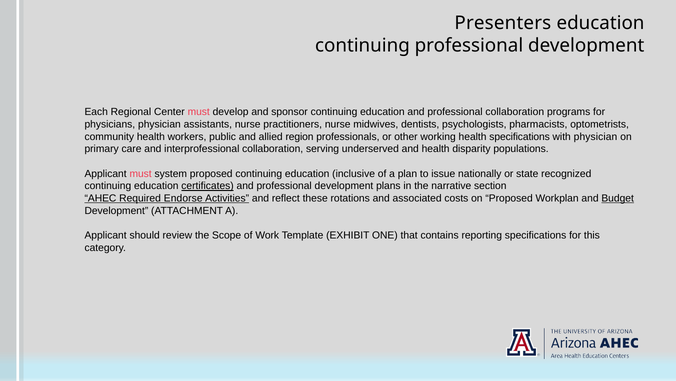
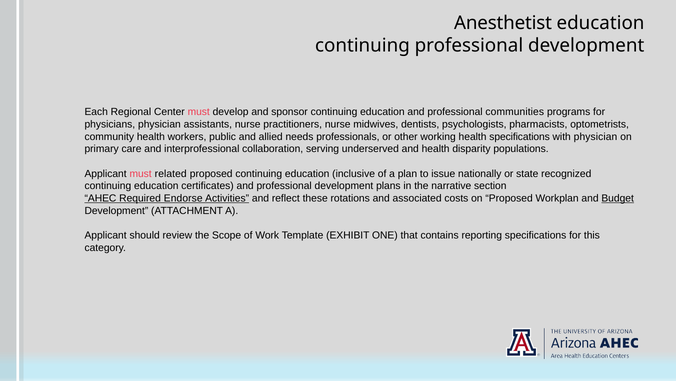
Presenters: Presenters -> Anesthetist
professional collaboration: collaboration -> communities
region: region -> needs
system: system -> related
certificates underline: present -> none
